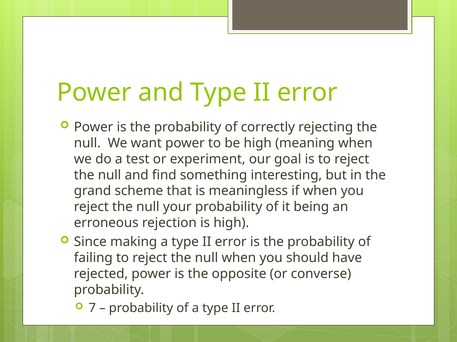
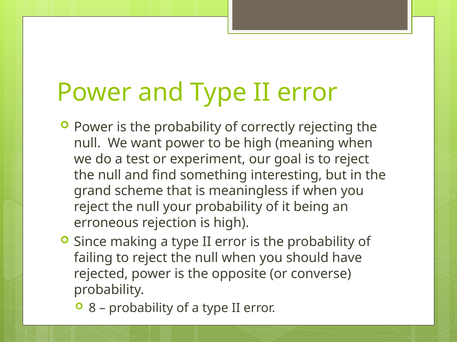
7: 7 -> 8
